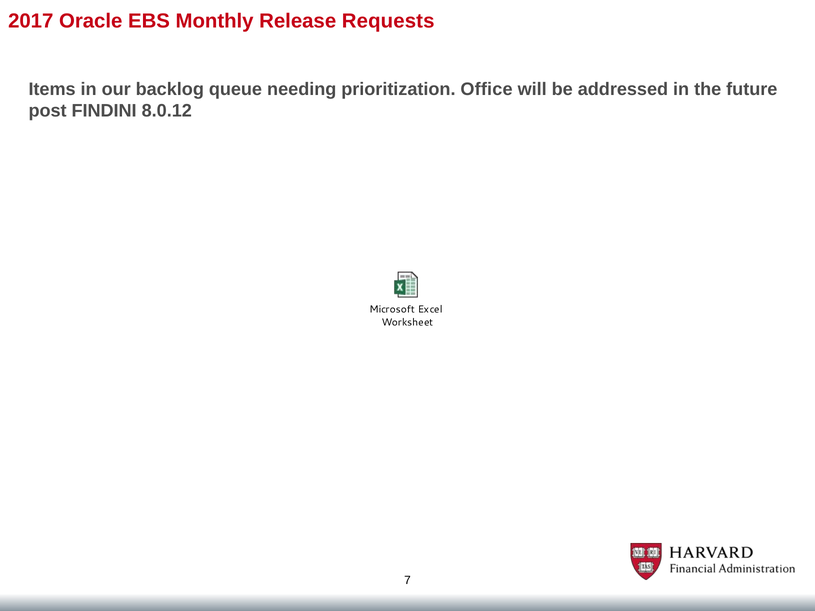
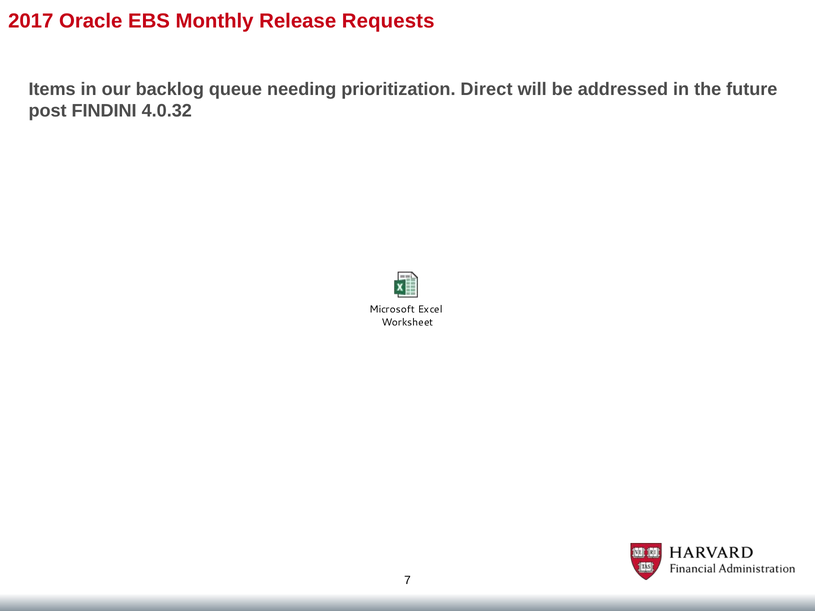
Office: Office -> Direct
8.0.12: 8.0.12 -> 4.0.32
